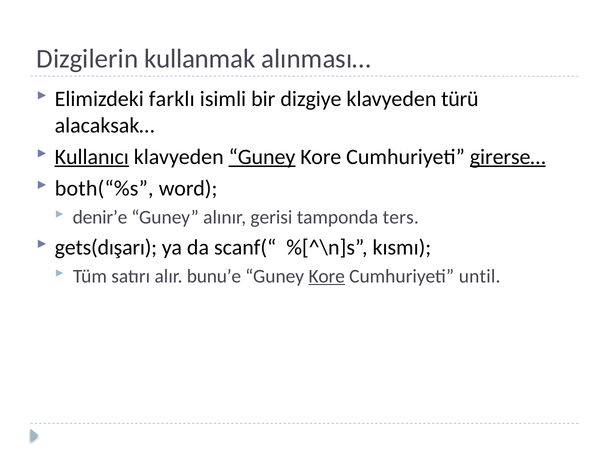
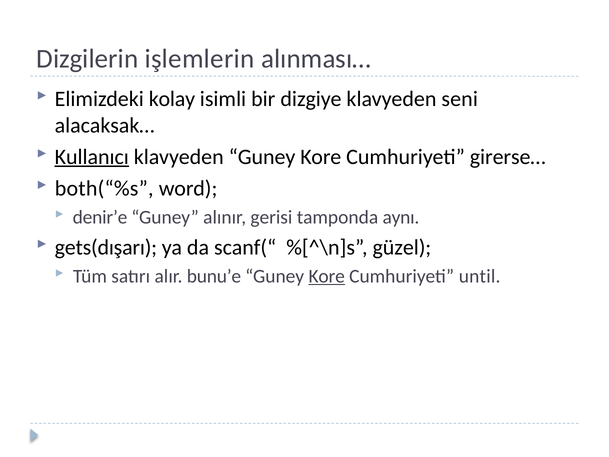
kullanmak: kullanmak -> işlemlerin
farklı: farklı -> kolay
türü: türü -> seni
Guney at (262, 157) underline: present -> none
girerse… underline: present -> none
ters: ters -> aynı
kısmı: kısmı -> güzel
